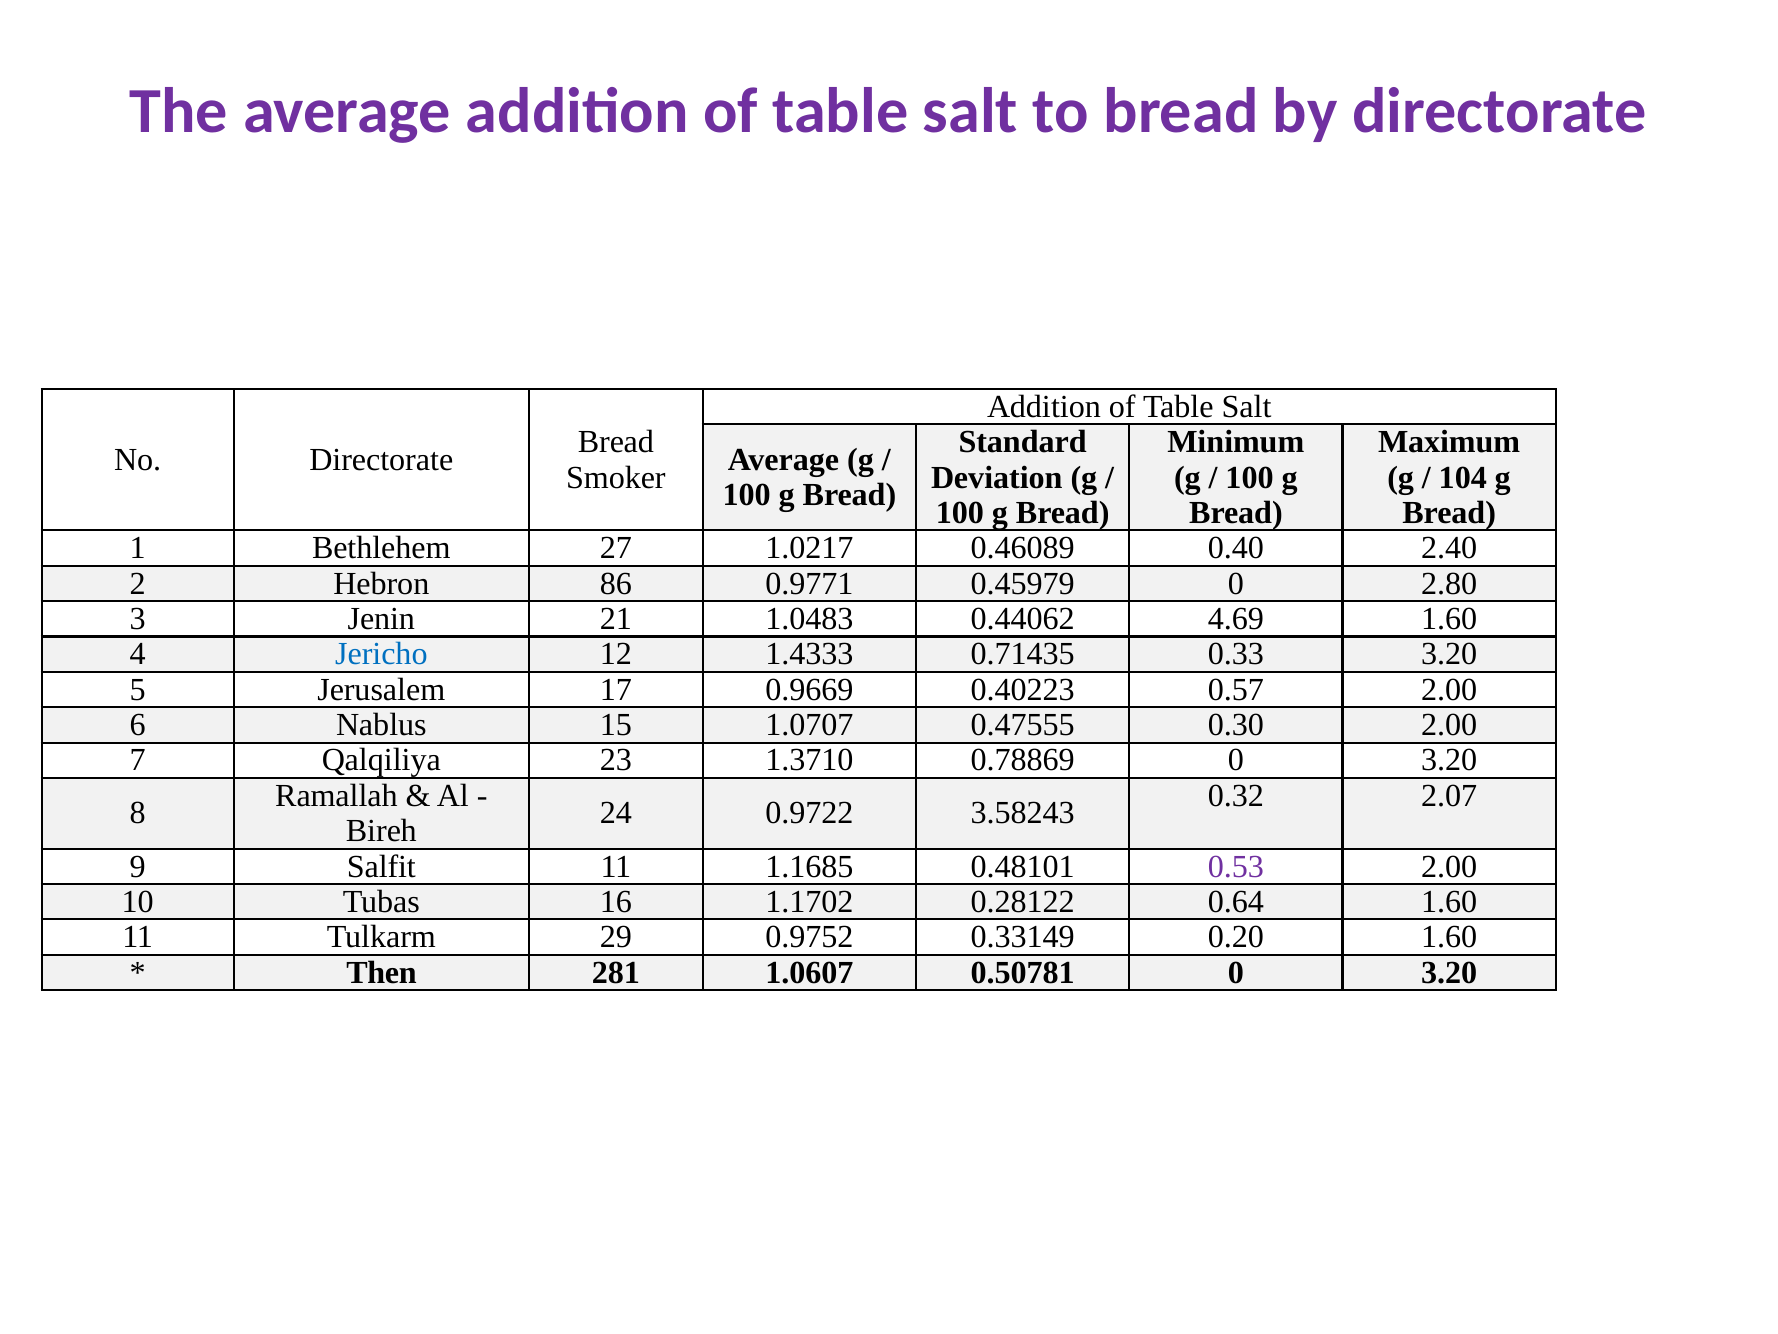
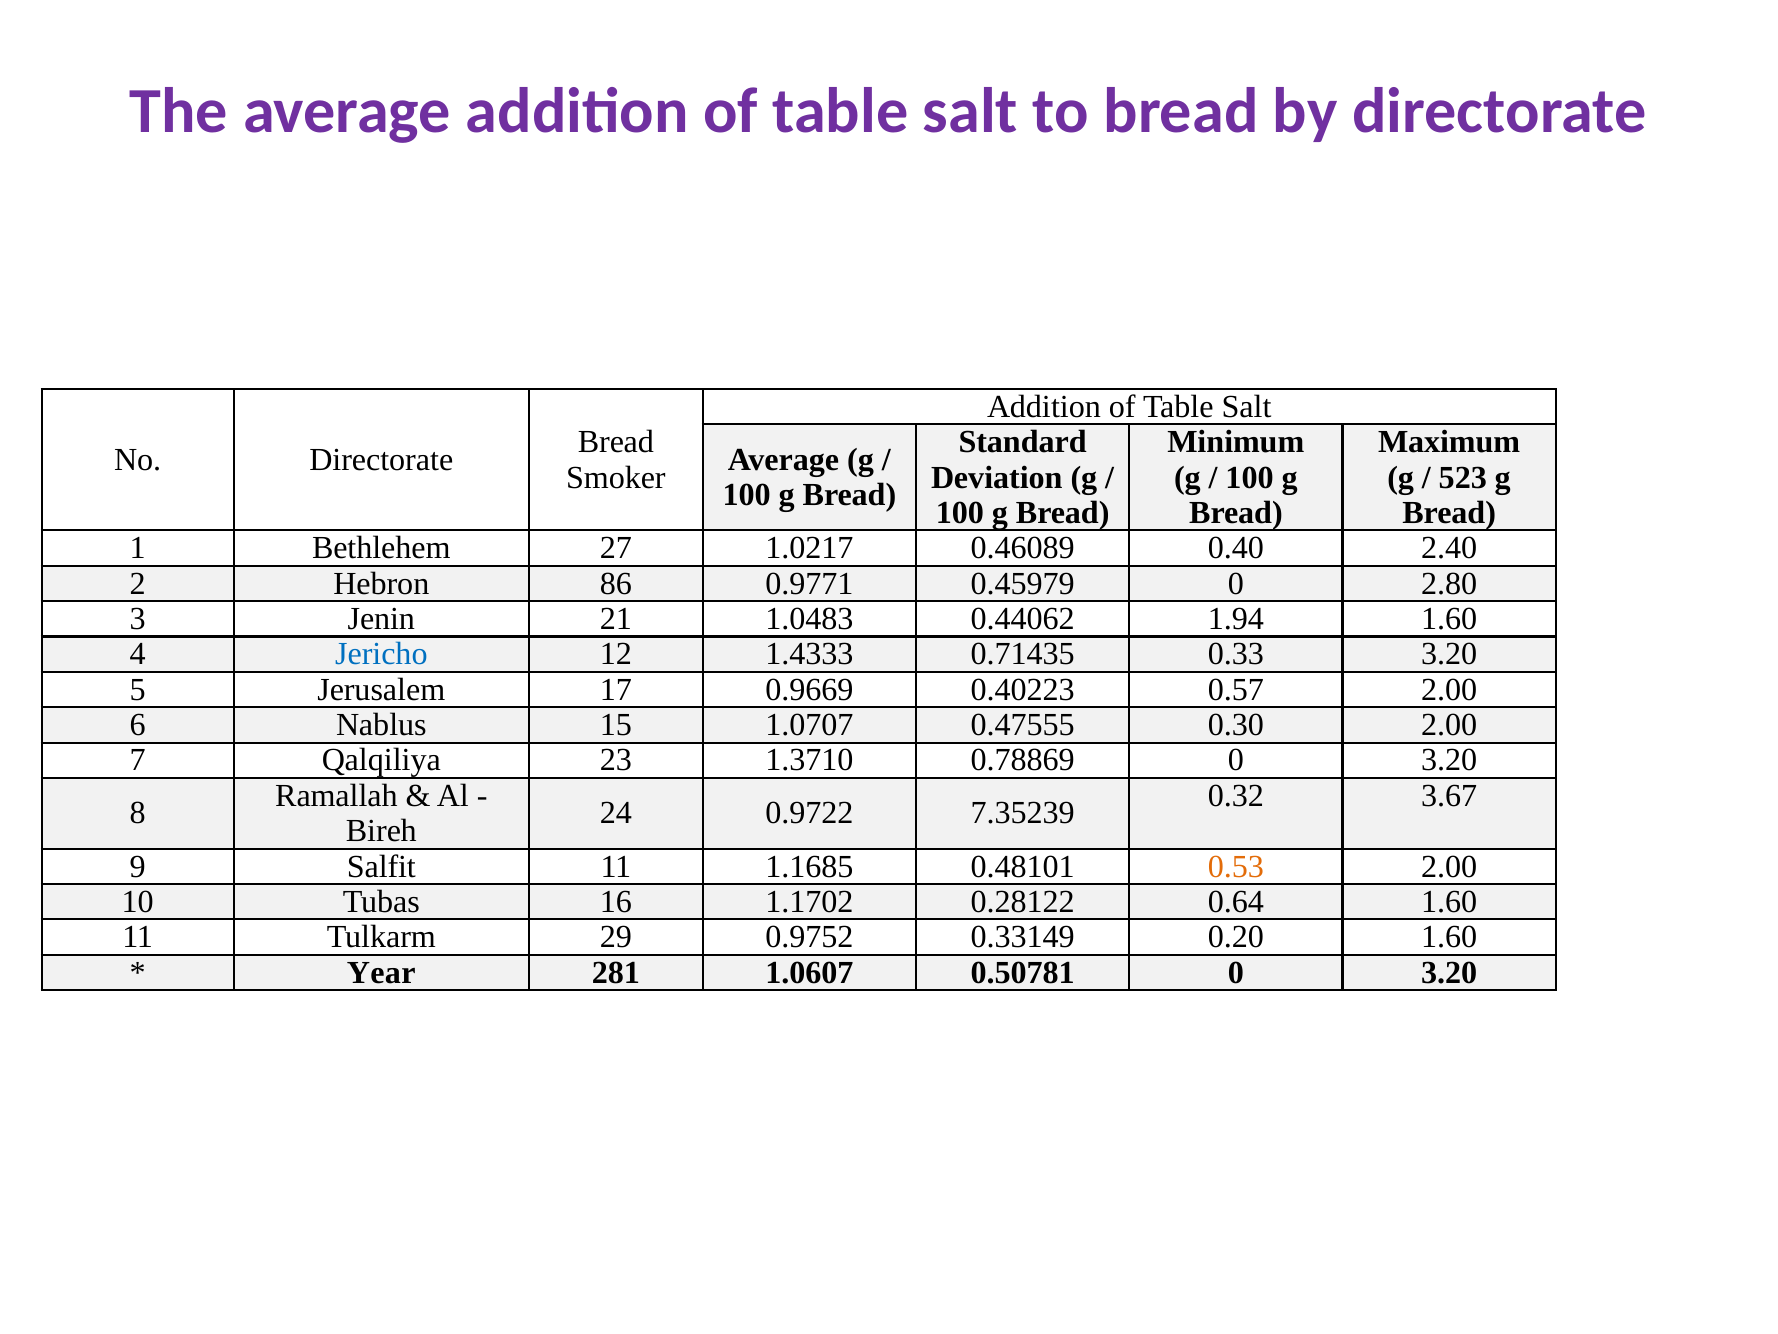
104: 104 -> 523
4.69: 4.69 -> 1.94
2.07: 2.07 -> 3.67
3.58243: 3.58243 -> 7.35239
0.53 colour: purple -> orange
Then: Then -> Year
